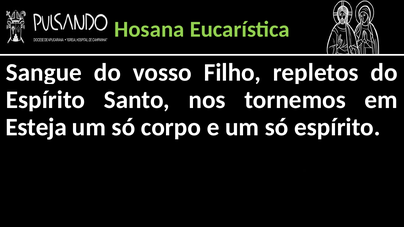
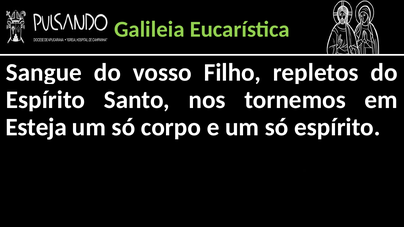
Hosana: Hosana -> Galileia
